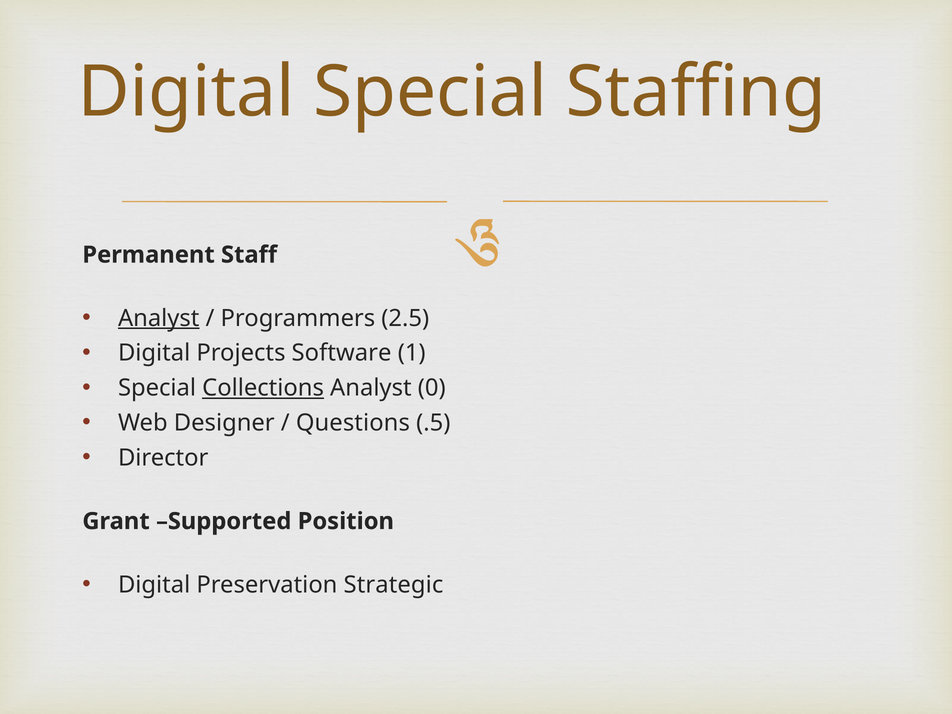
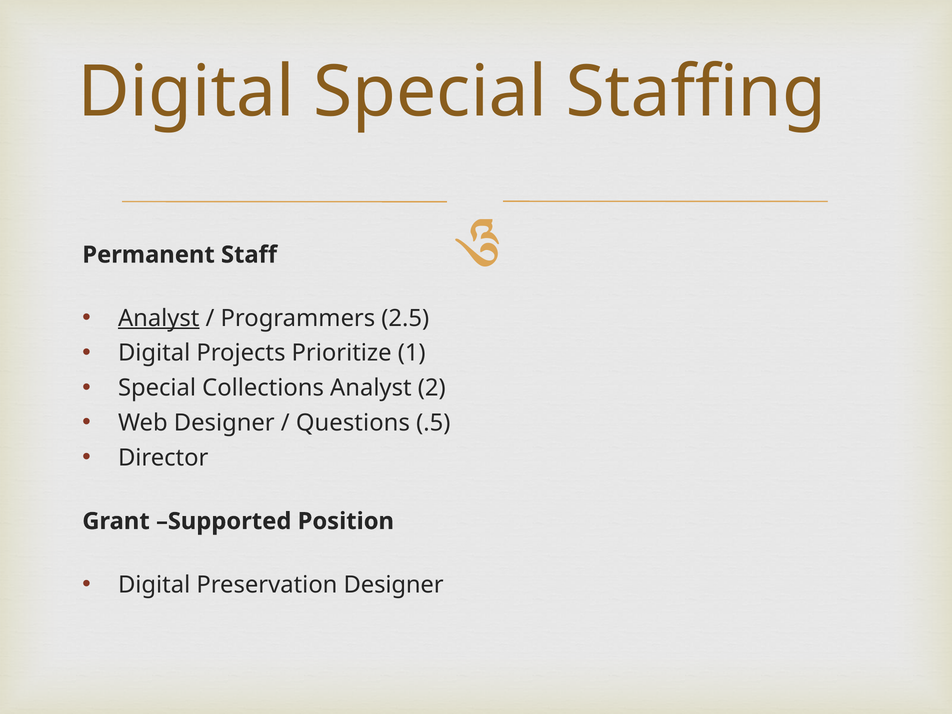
Software: Software -> Prioritize
Collections underline: present -> none
0: 0 -> 2
Preservation Strategic: Strategic -> Designer
